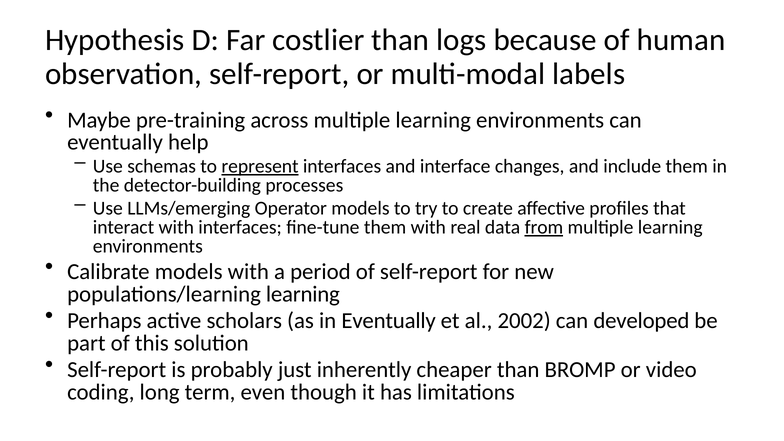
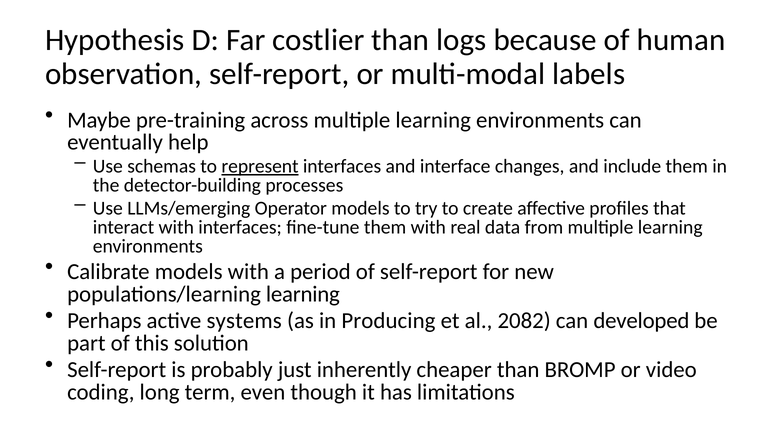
from underline: present -> none
scholars: scholars -> systems
in Eventually: Eventually -> Producing
2002: 2002 -> 2082
